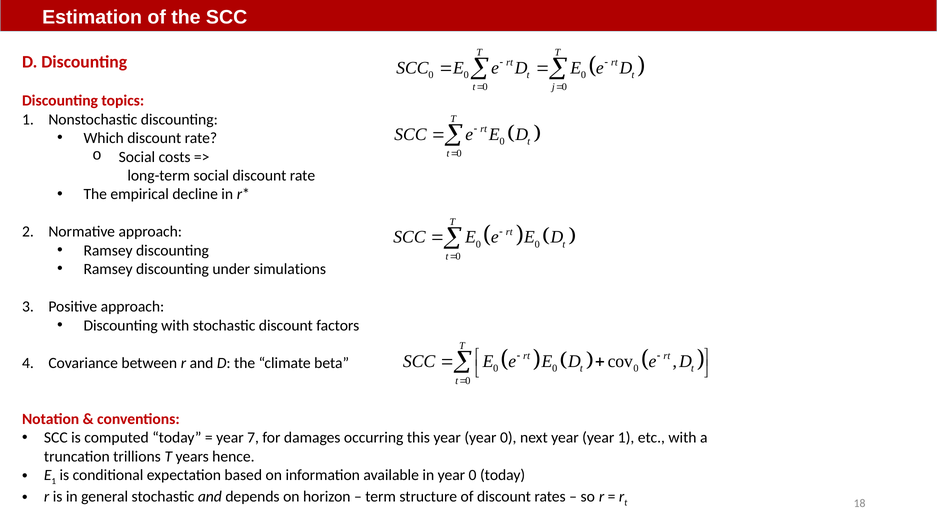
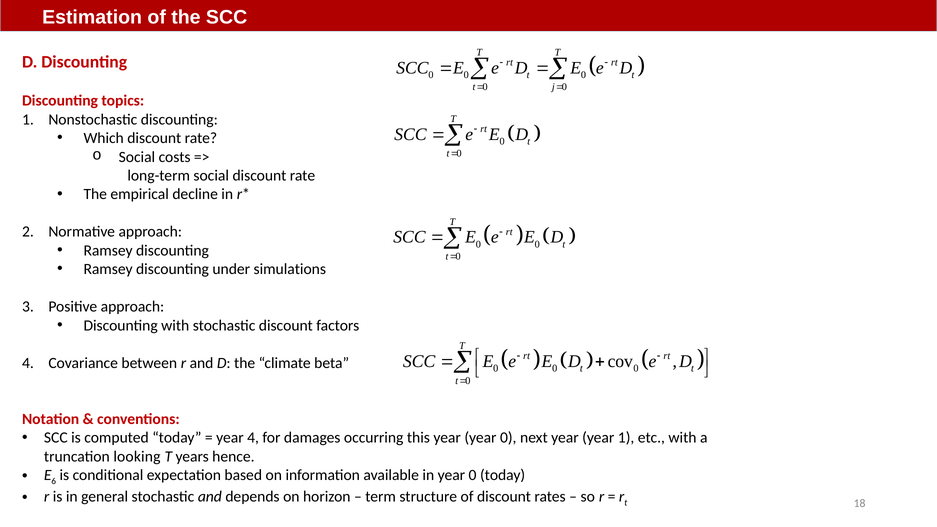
year 7: 7 -> 4
trillions: trillions -> looking
1 at (54, 481): 1 -> 6
